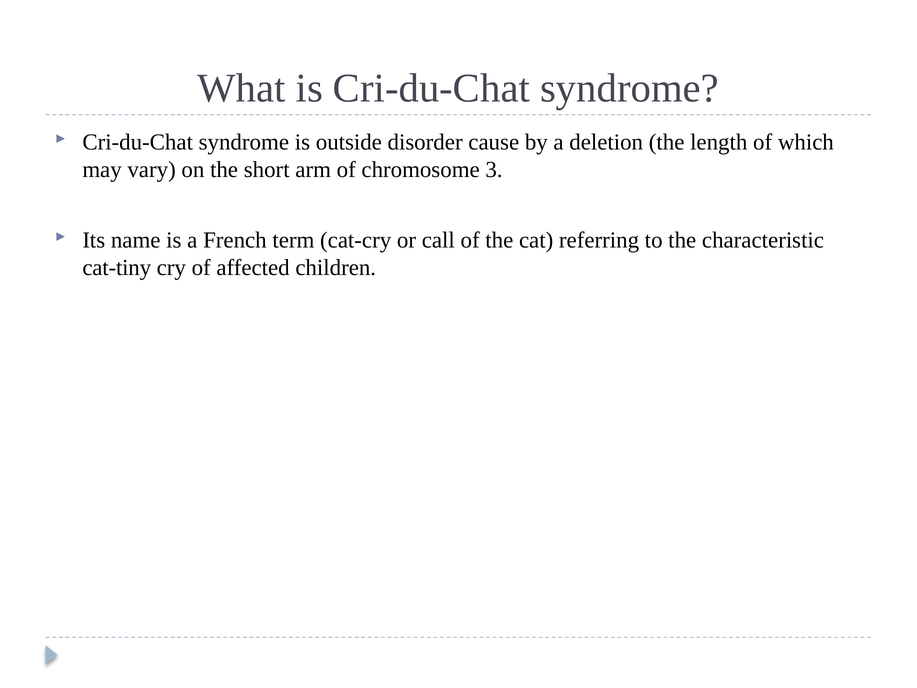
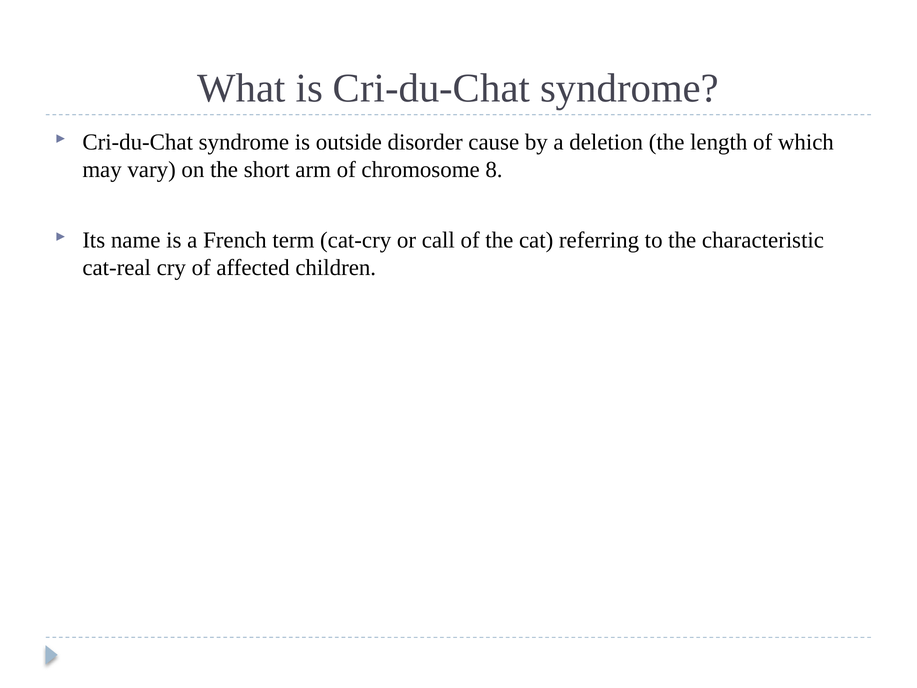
3: 3 -> 8
cat-tiny: cat-tiny -> cat-real
